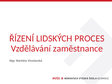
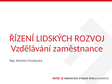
PROCES: PROCES -> ROZVOJ
